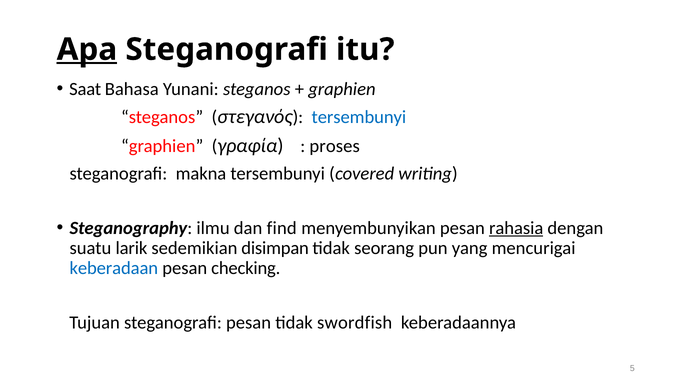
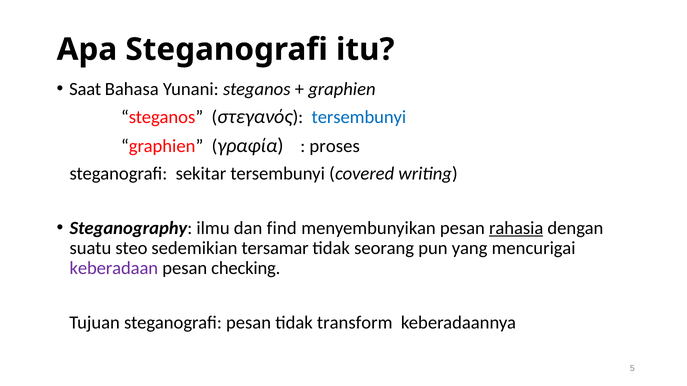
Apa underline: present -> none
makna: makna -> sekitar
larik: larik -> steo
disimpan: disimpan -> tersamar
keberadaan colour: blue -> purple
swordfish: swordfish -> transform
